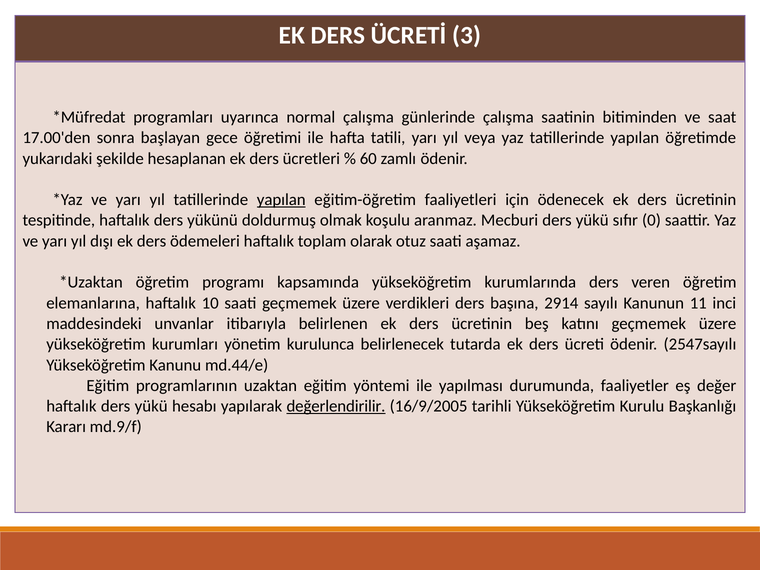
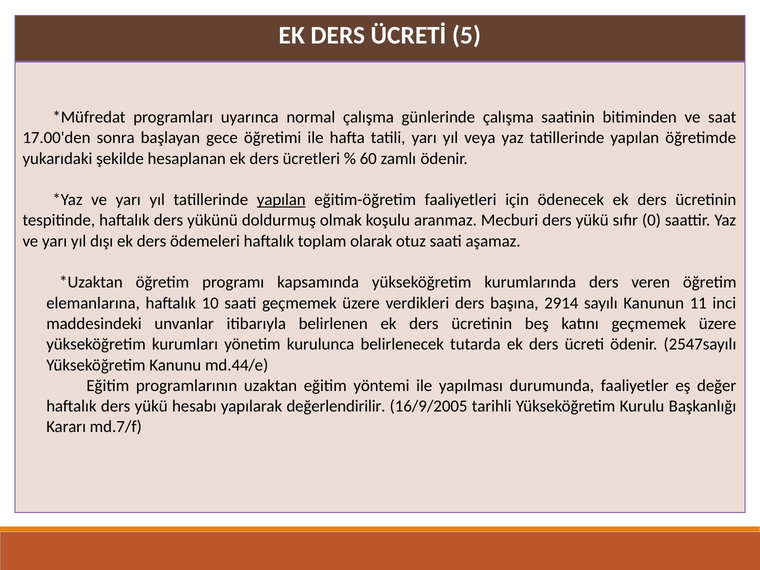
3: 3 -> 5
değerlendirilir underline: present -> none
md.9/f: md.9/f -> md.7/f
